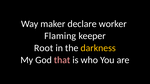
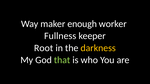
declare: declare -> enough
Flaming: Flaming -> Fullness
that colour: pink -> light green
